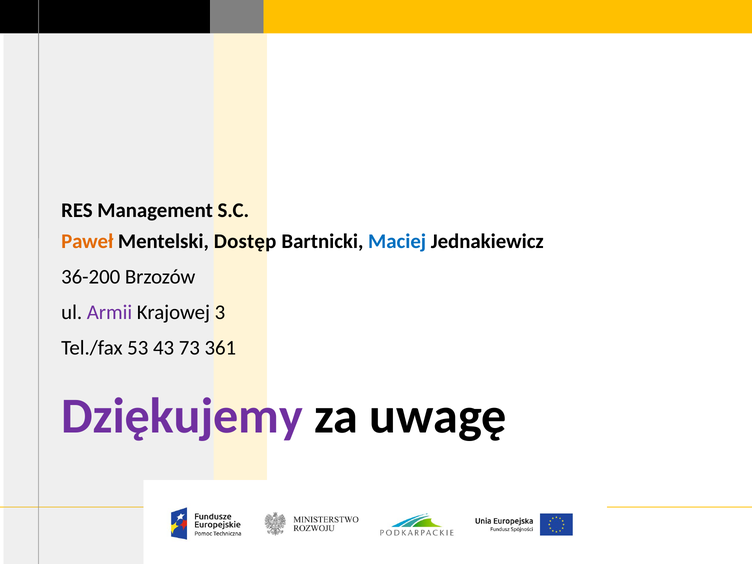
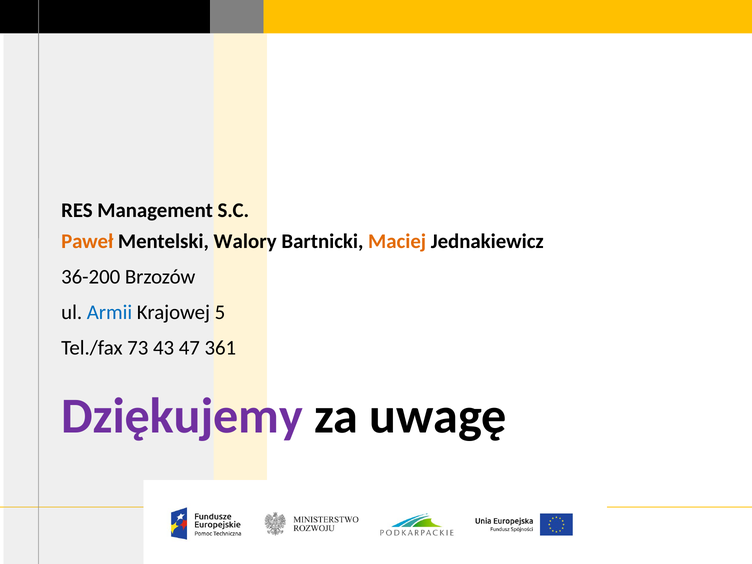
Dostęp: Dostęp -> Walory
Maciej colour: blue -> orange
Armii colour: purple -> blue
3: 3 -> 5
53: 53 -> 73
73: 73 -> 47
